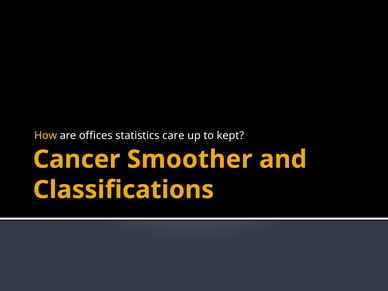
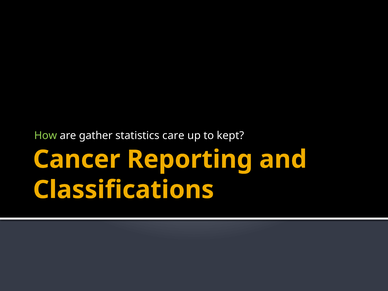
How colour: yellow -> light green
offices: offices -> gather
Smoother: Smoother -> Reporting
